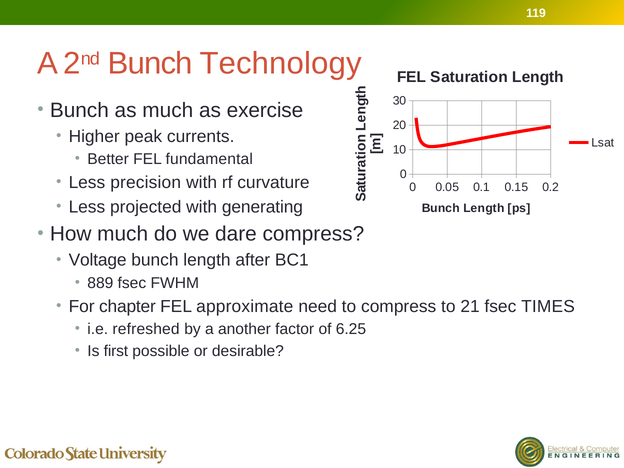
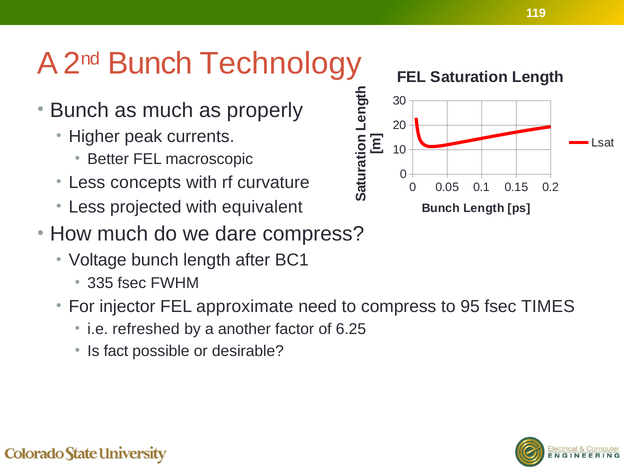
exercise: exercise -> properly
fundamental: fundamental -> macroscopic
precision: precision -> concepts
generating: generating -> equivalent
889: 889 -> 335
chapter: chapter -> injector
21: 21 -> 95
first: first -> fact
